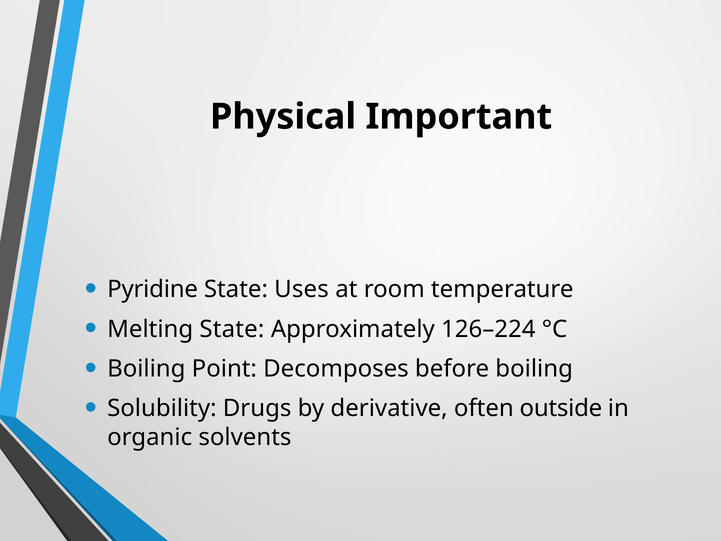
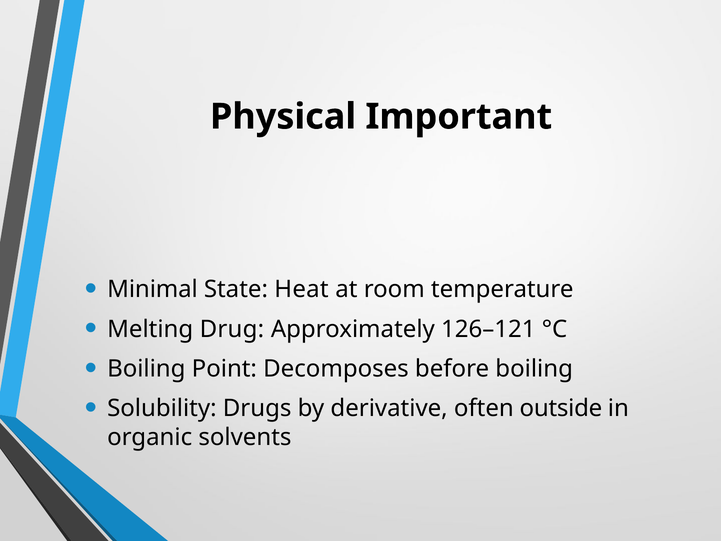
Pyridine: Pyridine -> Minimal
Uses: Uses -> Heat
Melting State: State -> Drug
126–224: 126–224 -> 126–121
